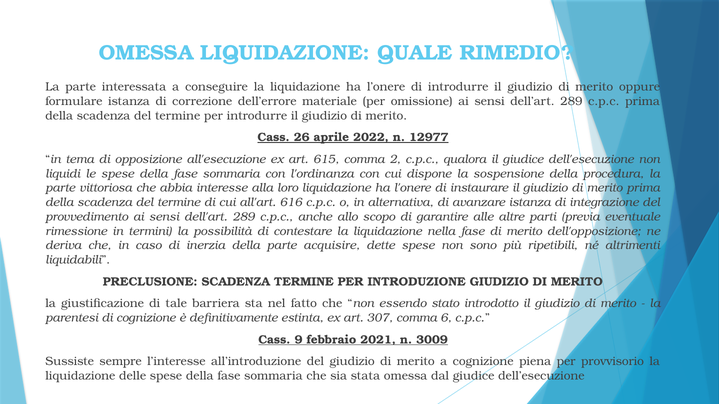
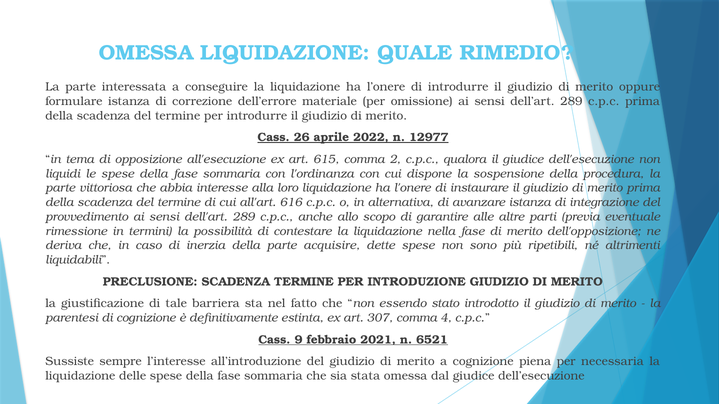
6: 6 -> 4
3009: 3009 -> 6521
provvisorio: provvisorio -> necessaria
